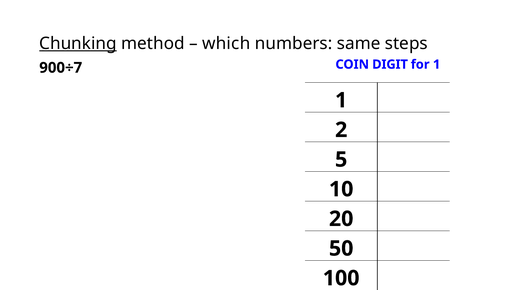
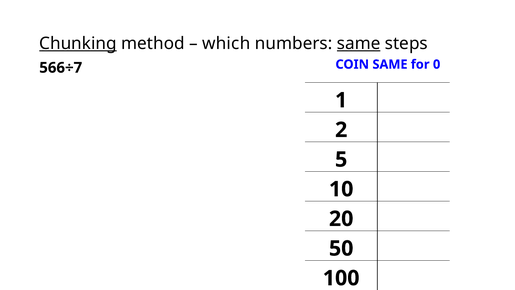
same at (359, 43) underline: none -> present
900÷7: 900÷7 -> 566÷7
COIN DIGIT: DIGIT -> SAME
for 1: 1 -> 0
